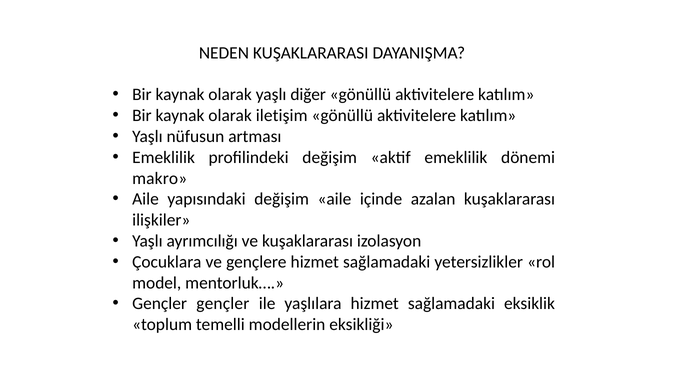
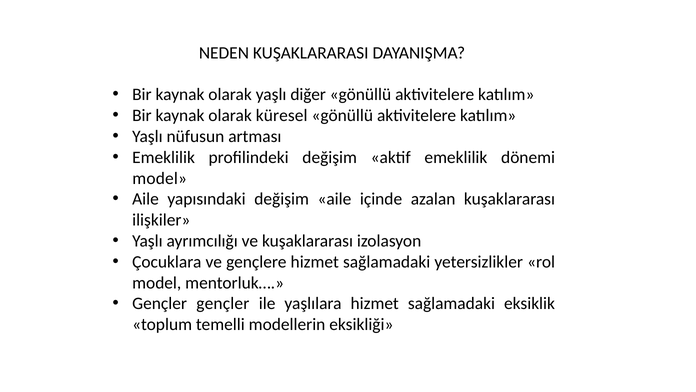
iletişim: iletişim -> küresel
makro at (160, 178): makro -> model
